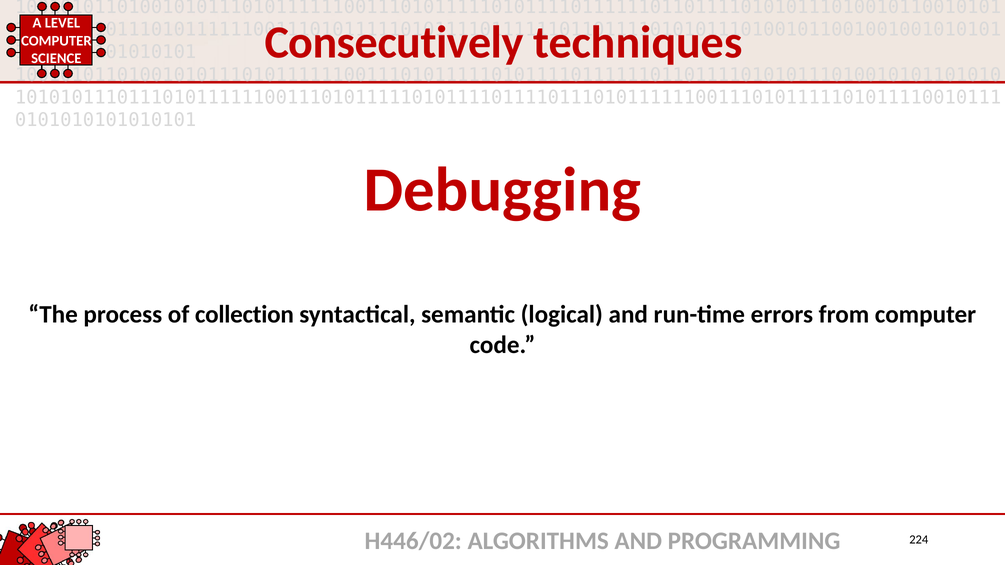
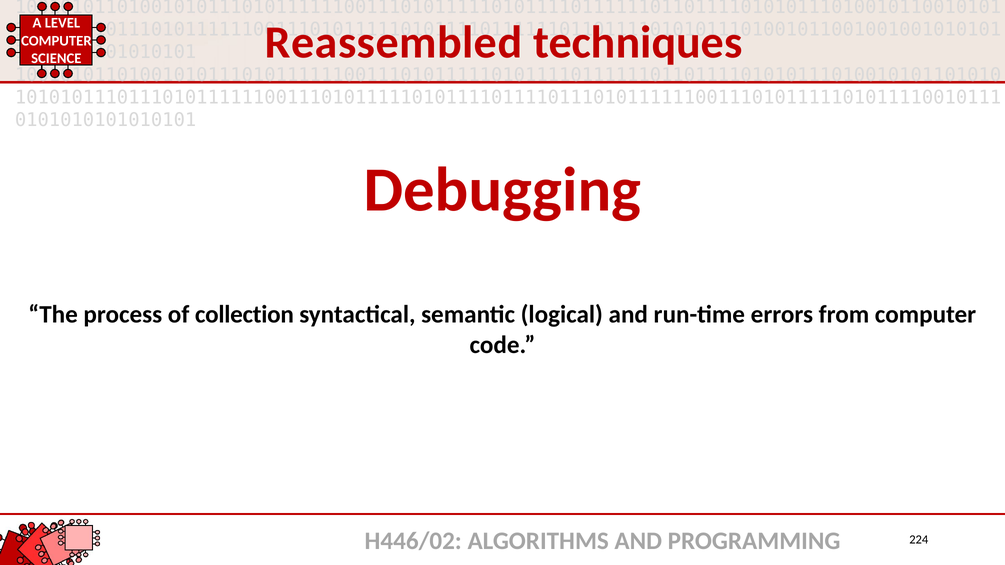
Consecutively: Consecutively -> Reassembled
